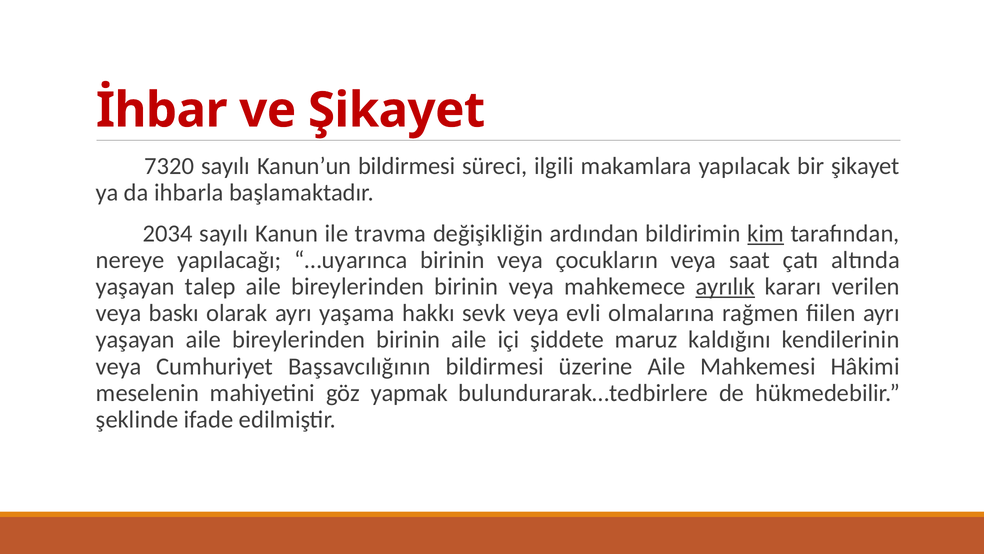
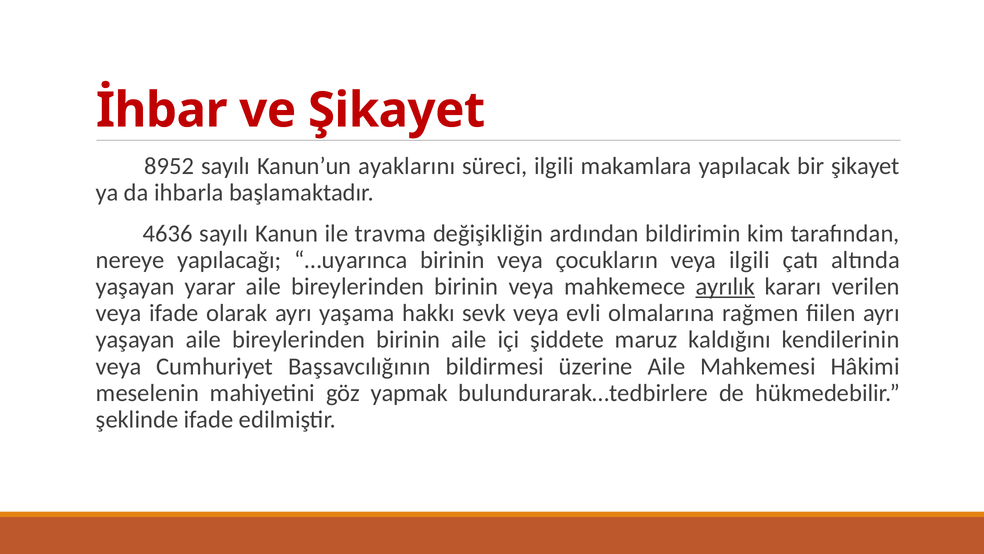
7320: 7320 -> 8952
Kanun’un bildirmesi: bildirmesi -> ayaklarını
2034: 2034 -> 4636
kim underline: present -> none
veya saat: saat -> ilgili
talep: talep -> yarar
veya baskı: baskı -> ifade
